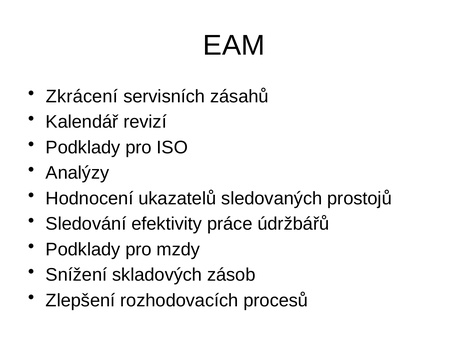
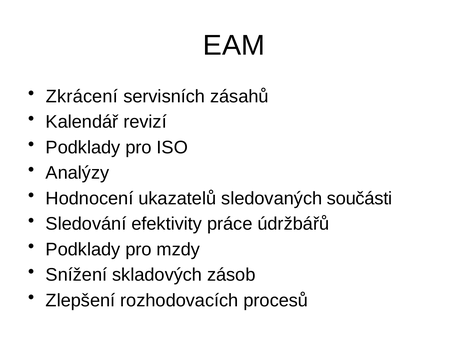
prostojů: prostojů -> součásti
